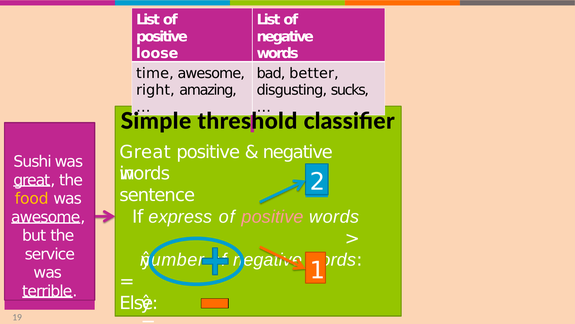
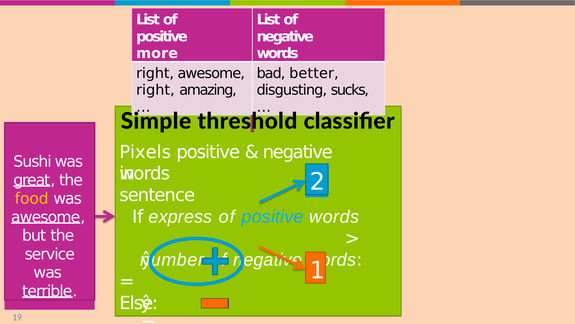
loose: loose -> more
time at (155, 73): time -> right
Great at (145, 152): Great -> Pixels
positive at (273, 217) colour: pink -> light blue
